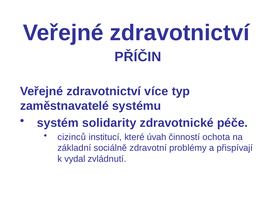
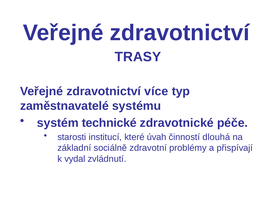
PŘÍČIN: PŘÍČIN -> TRASY
solidarity: solidarity -> technické
cizinců: cizinců -> starosti
ochota: ochota -> dlouhá
